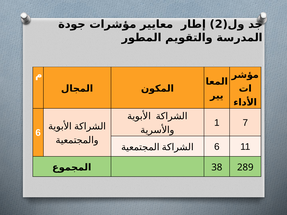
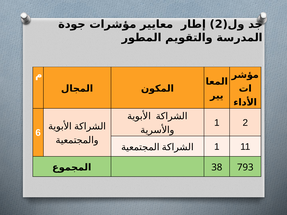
1 7: 7 -> 2
6 at (217, 147): 6 -> 1
289: 289 -> 793
